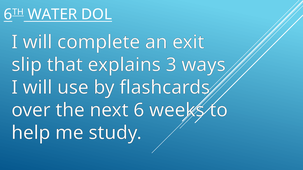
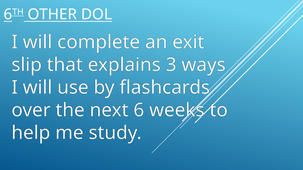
WATER: WATER -> OTHER
